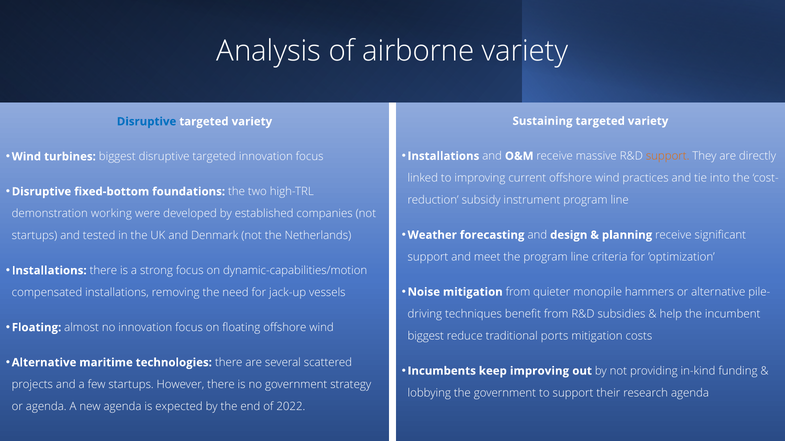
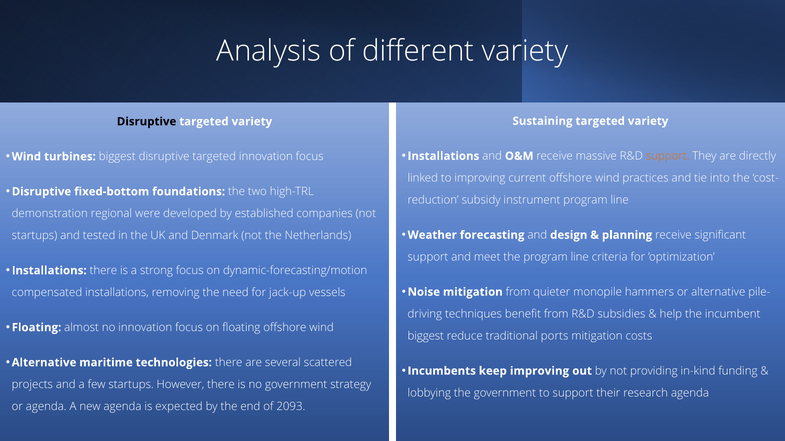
airborne: airborne -> different
Disruptive at (147, 122) colour: blue -> black
working: working -> regional
dynamic-capabilities/motion: dynamic-capabilities/motion -> dynamic-forecasting/motion
2022: 2022 -> 2093
